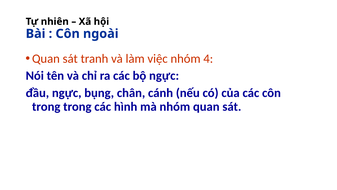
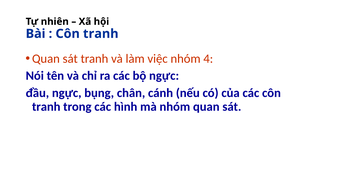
ngoài at (101, 34): ngoài -> tranh
trong at (46, 106): trong -> tranh
